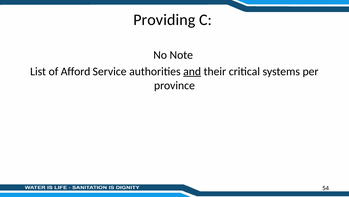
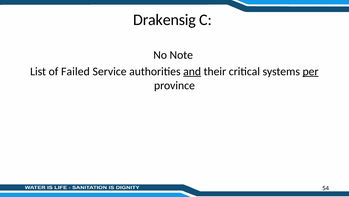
Providing: Providing -> Drakensig
Afford: Afford -> Failed
per underline: none -> present
